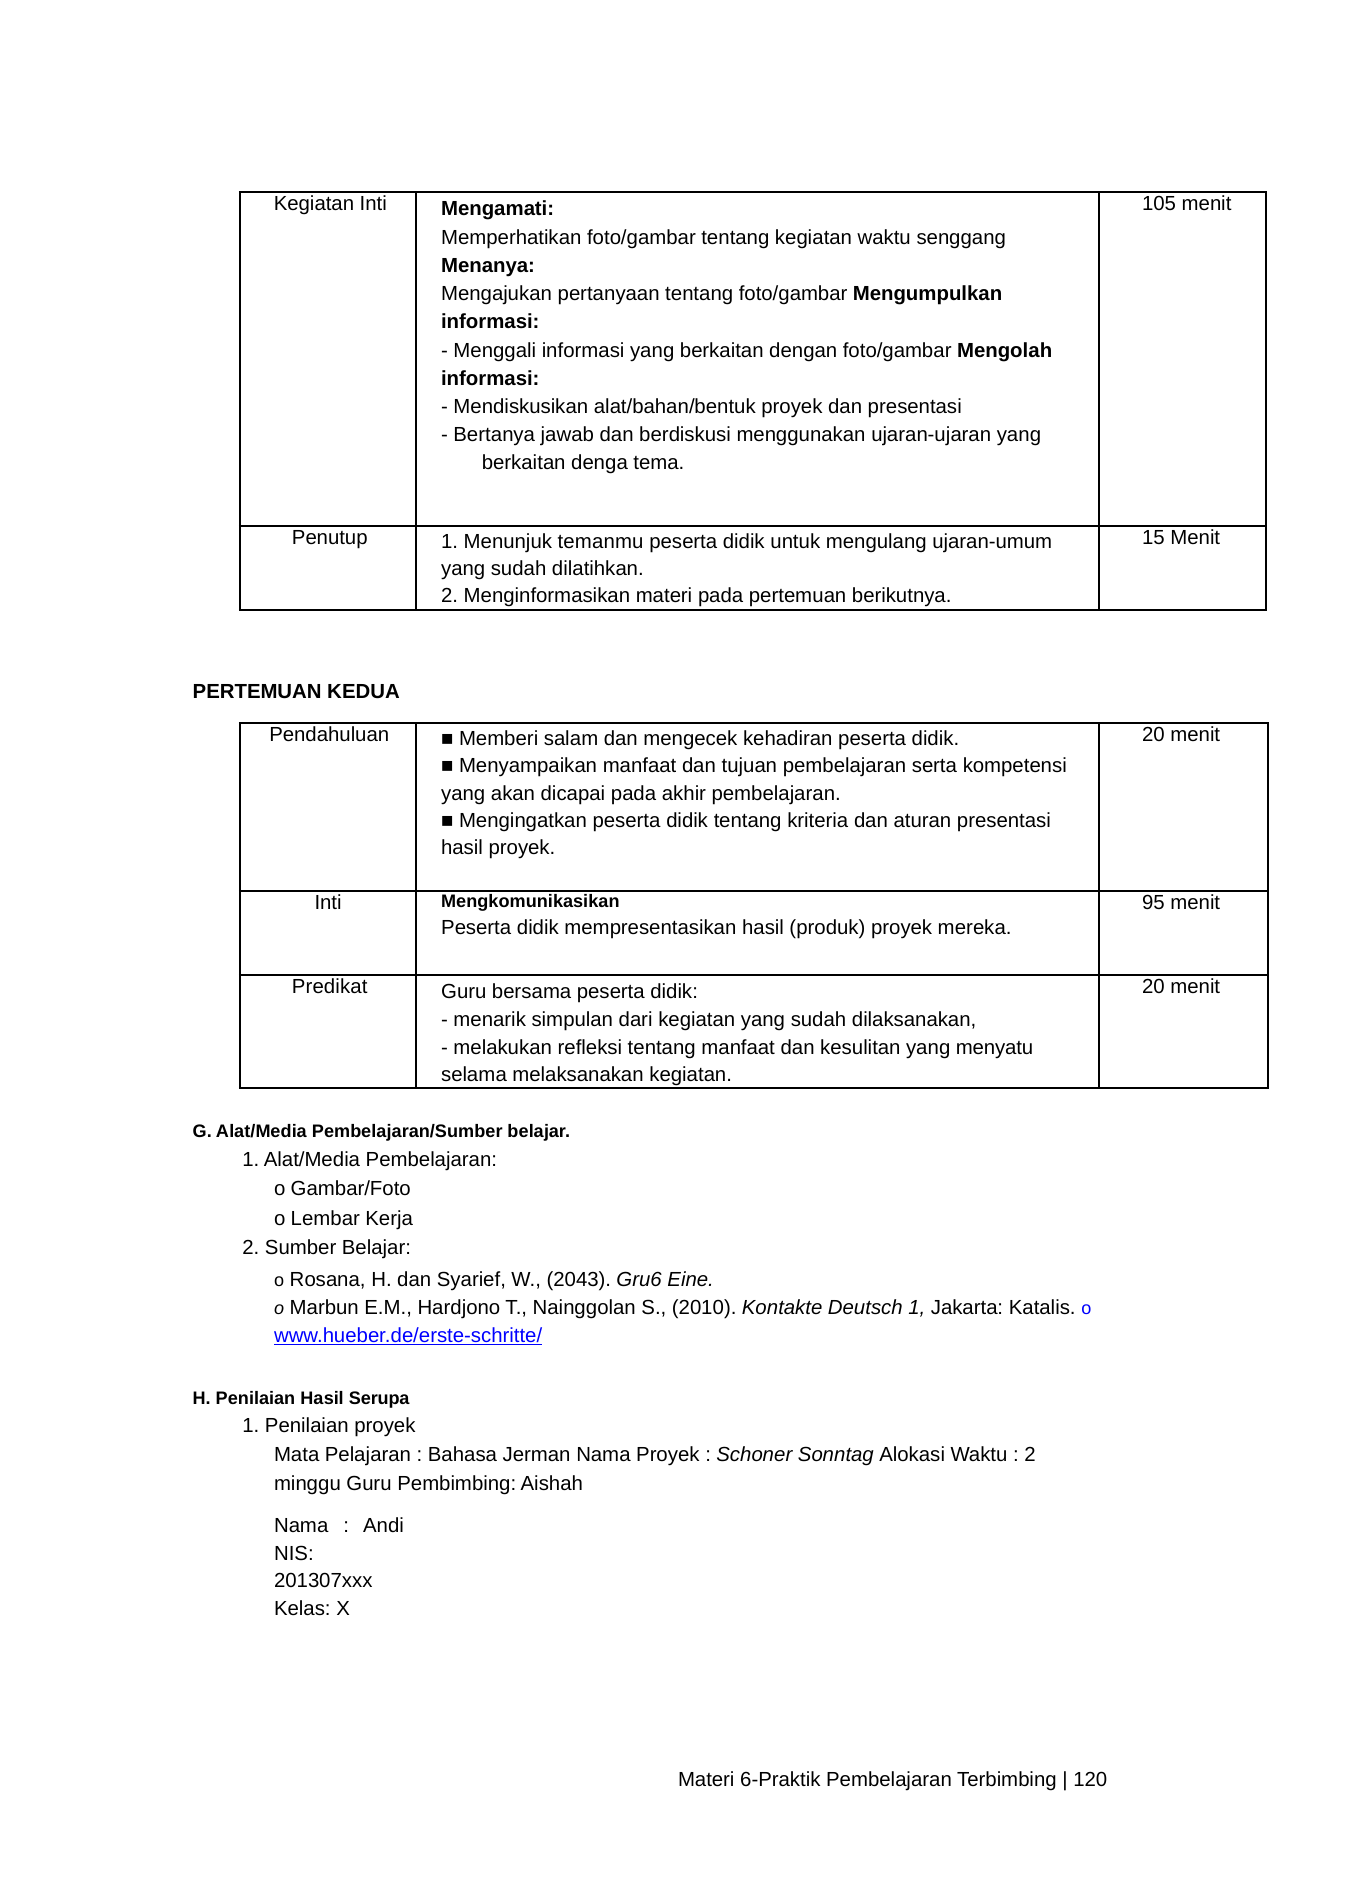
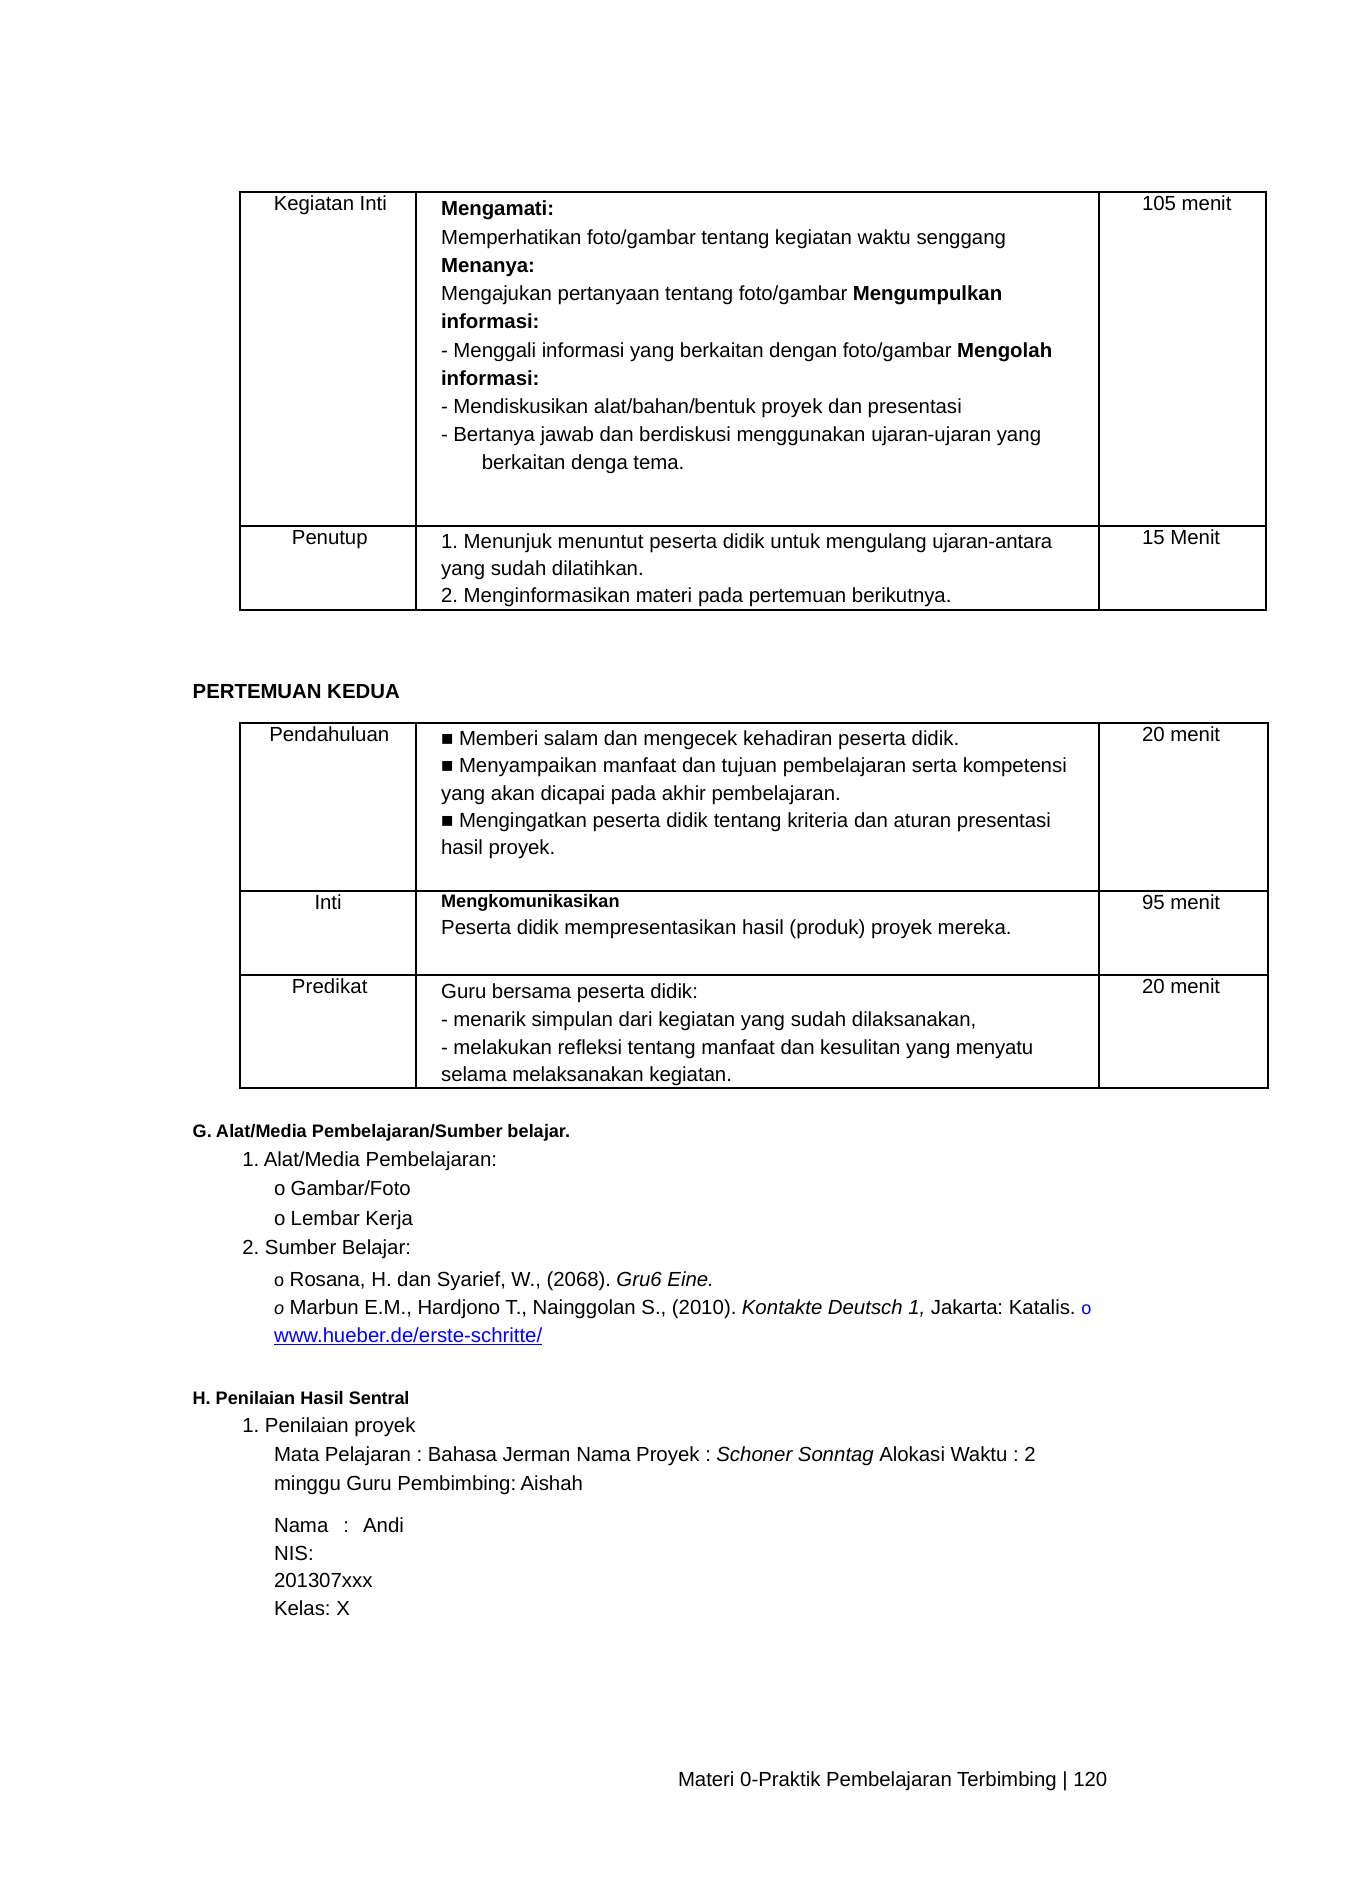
temanmu: temanmu -> menuntut
ujaran-umum: ujaran-umum -> ujaran-antara
2043: 2043 -> 2068
Serupa: Serupa -> Sentral
6-Praktik: 6-Praktik -> 0-Praktik
